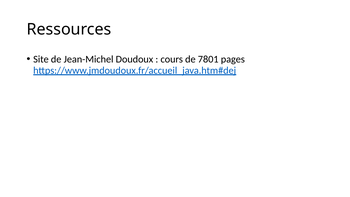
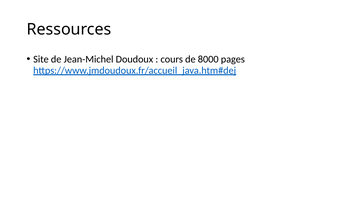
7801: 7801 -> 8000
